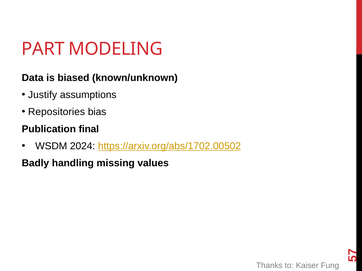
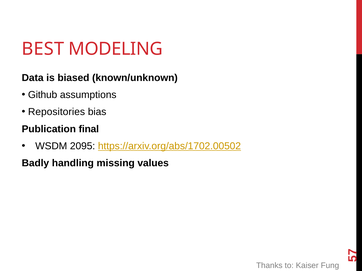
PART: PART -> BEST
Justify: Justify -> Github
2024: 2024 -> 2095
